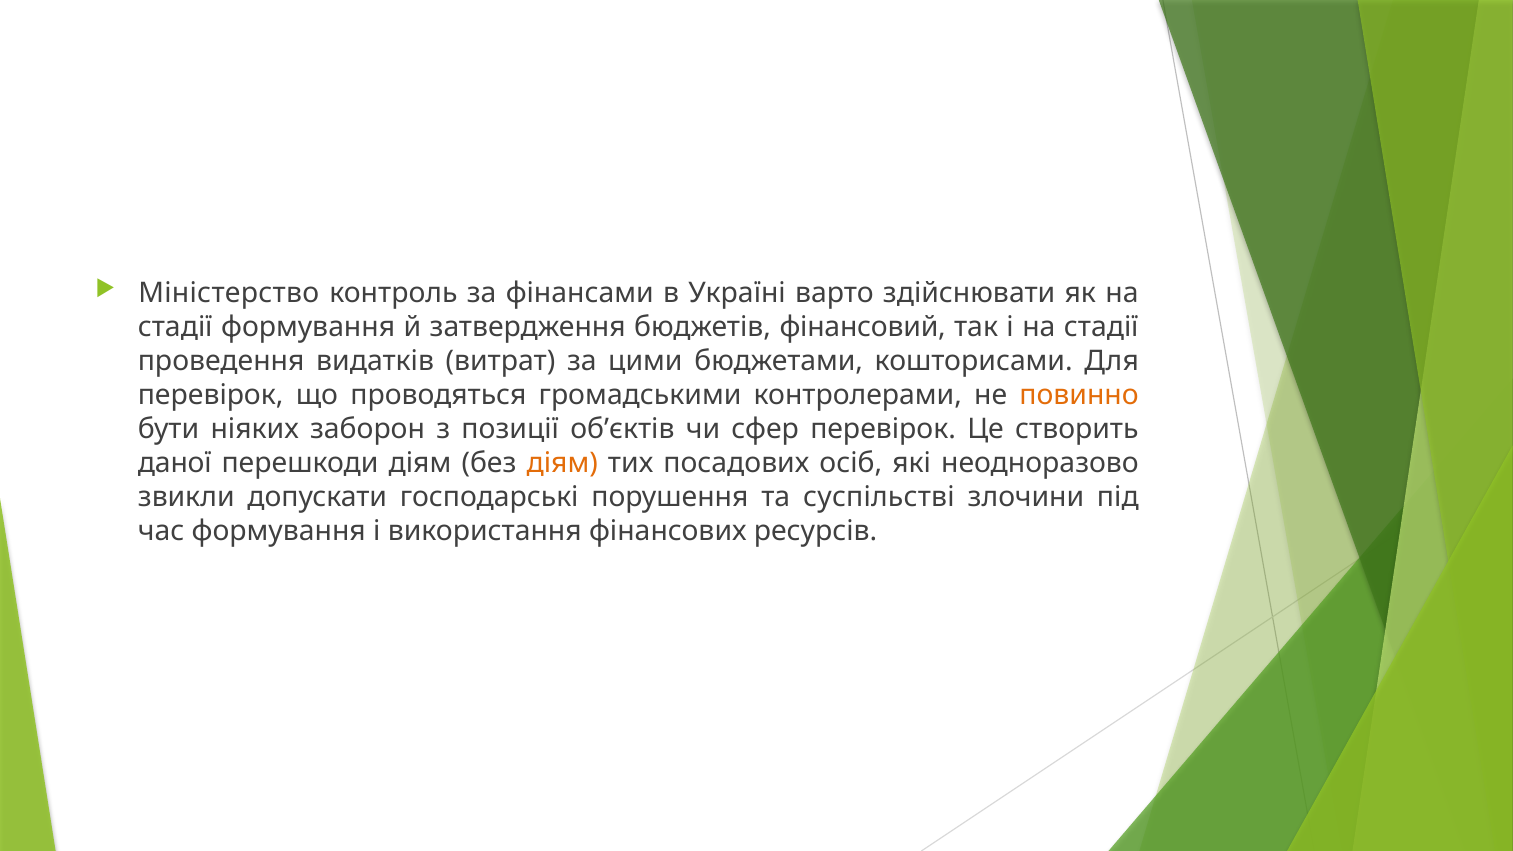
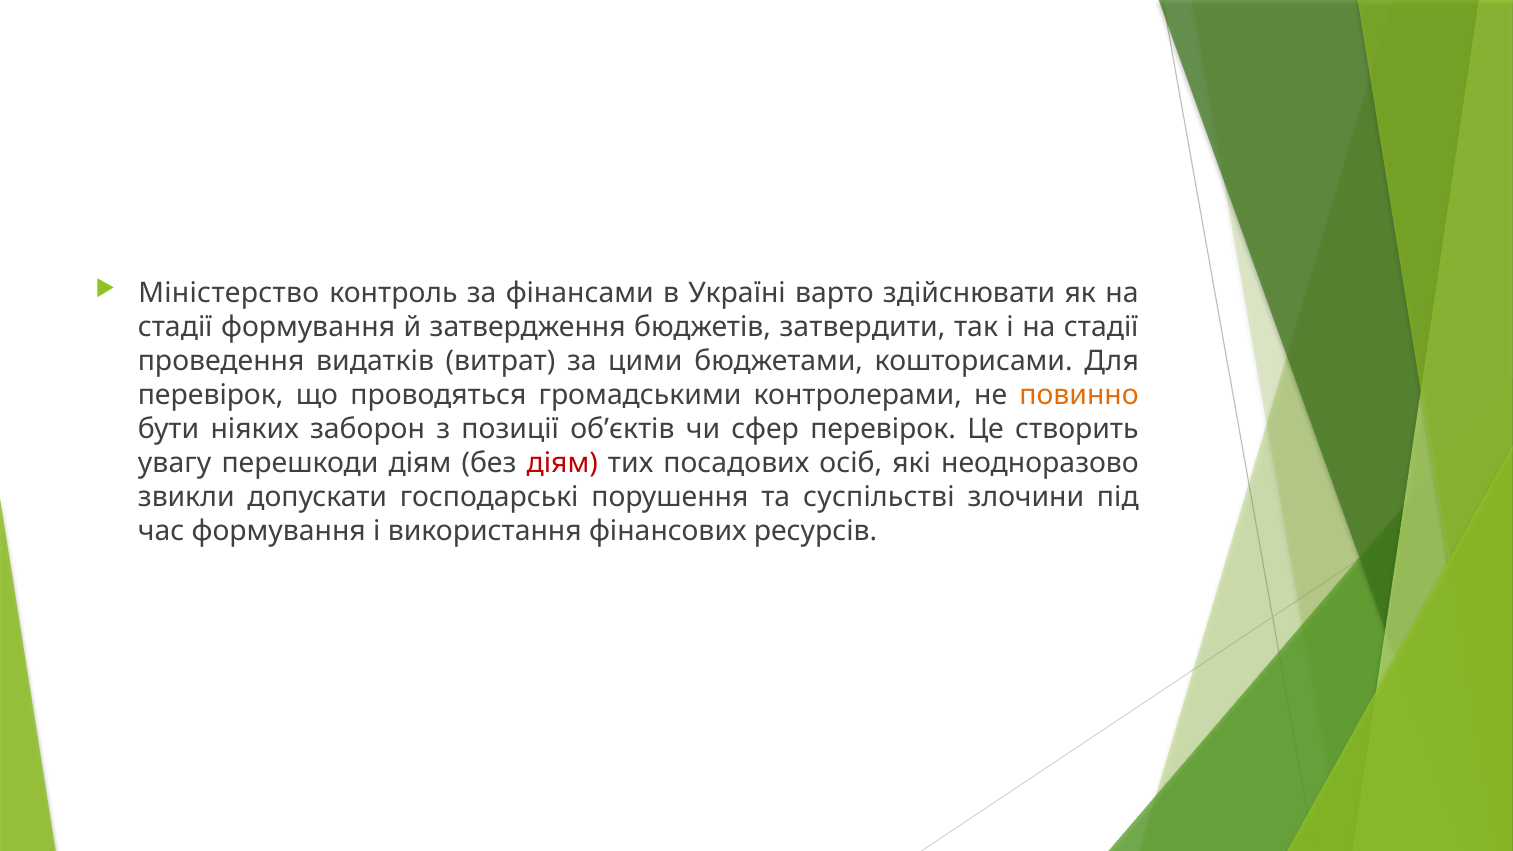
фінансовий: фінансовий -> затвердити
даної: даної -> увагу
діям at (562, 463) colour: orange -> red
